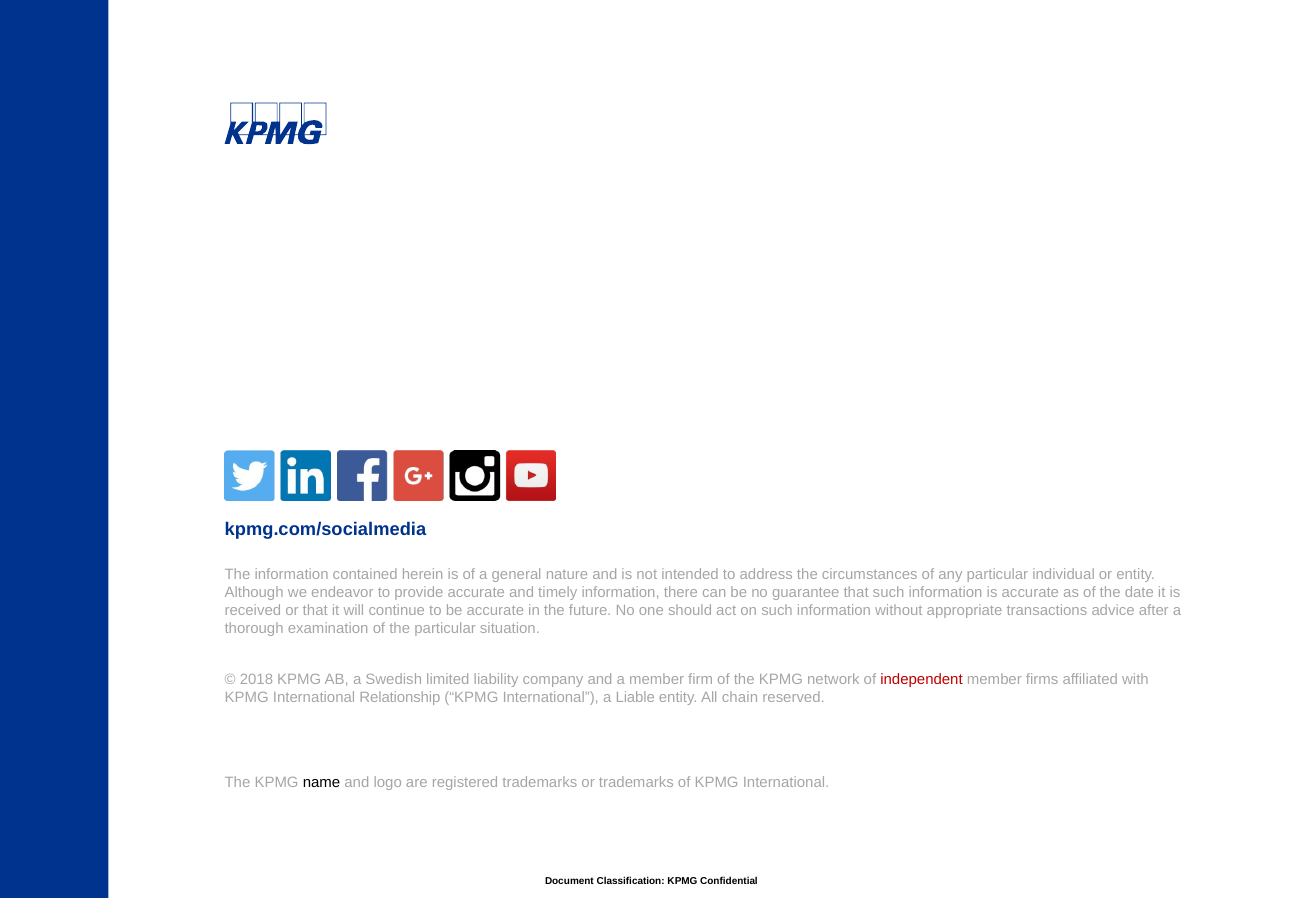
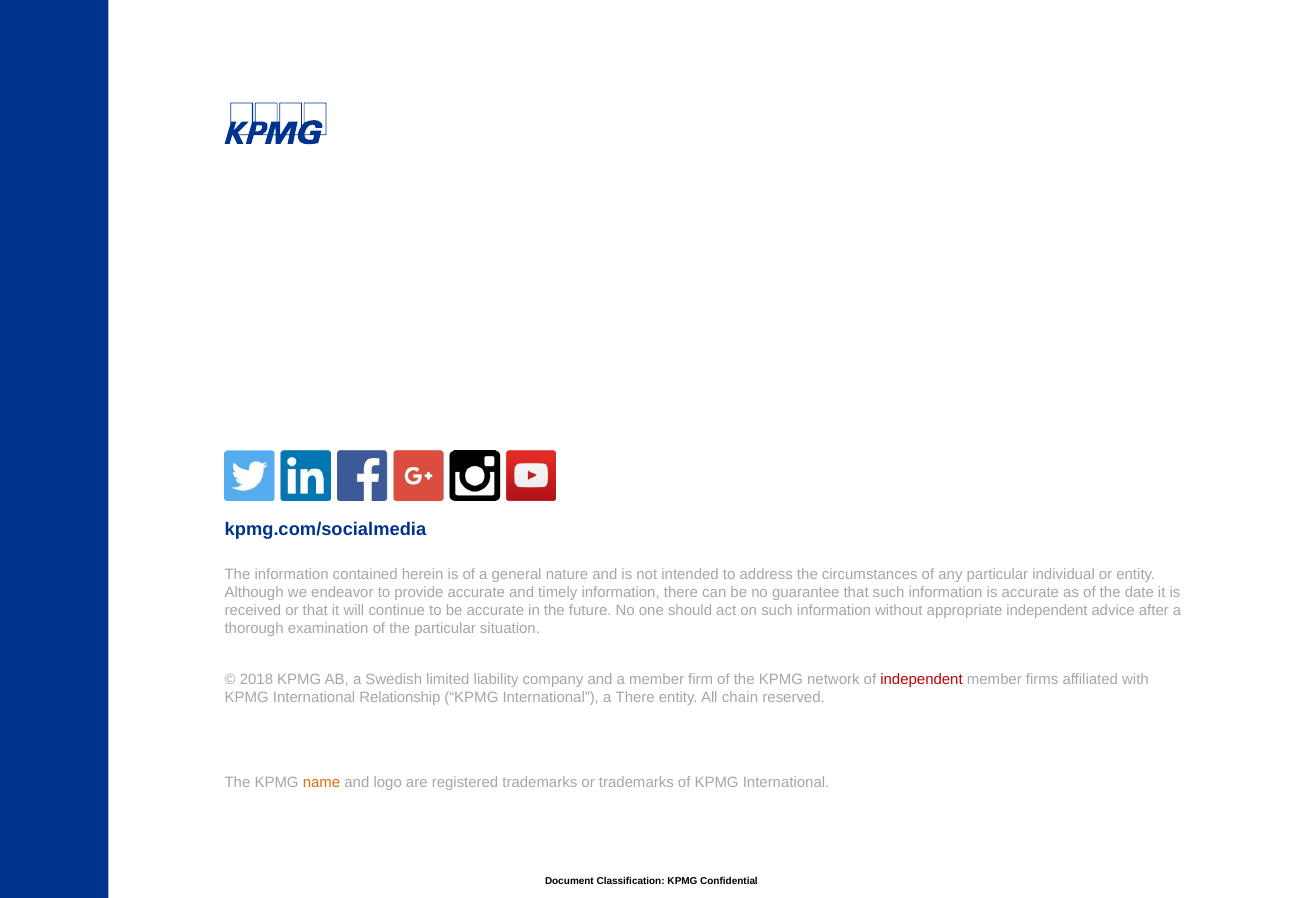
appropriate transactions: transactions -> independent
a Liable: Liable -> There
name colour: black -> orange
